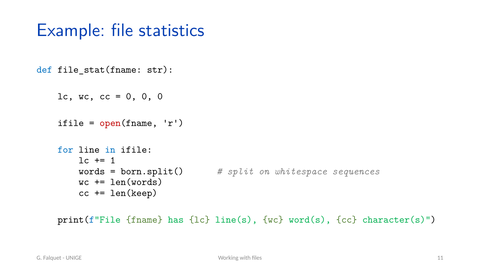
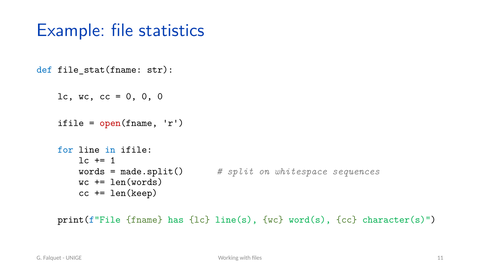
born.split(: born.split( -> made.split(
